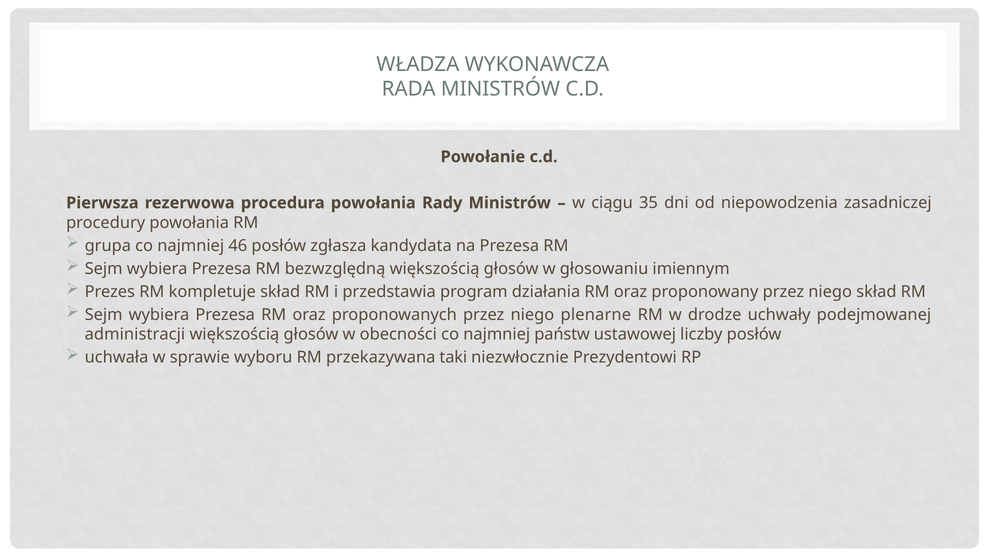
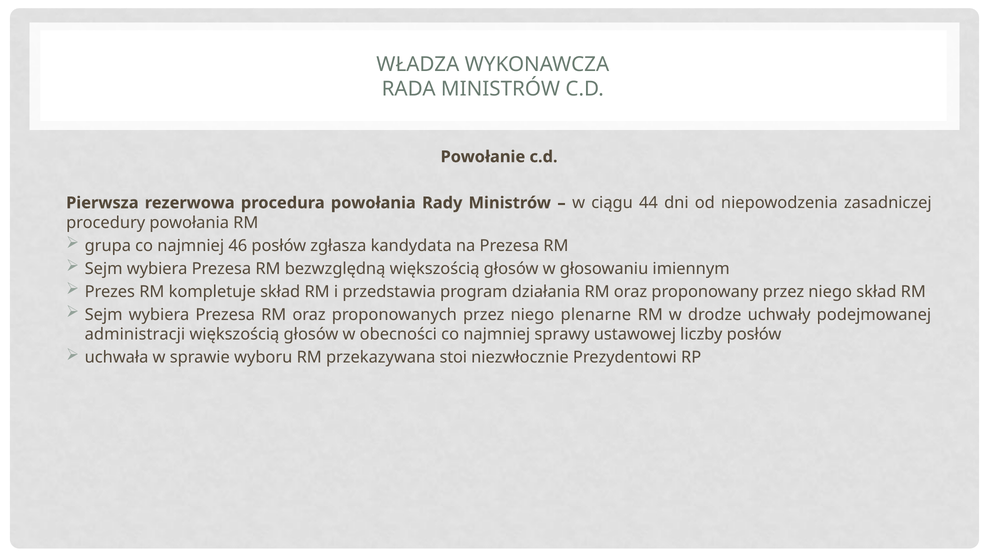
35: 35 -> 44
państw: państw -> sprawy
taki: taki -> stoi
